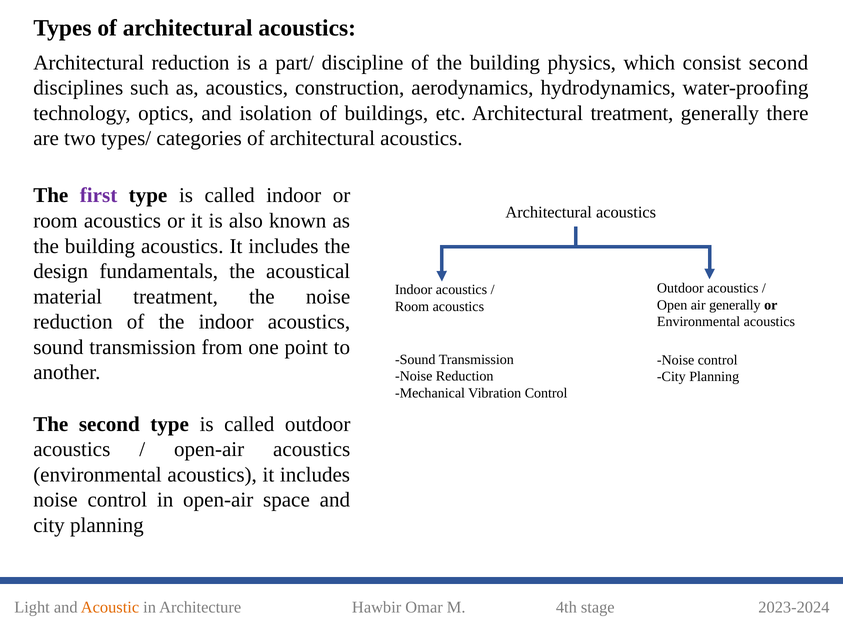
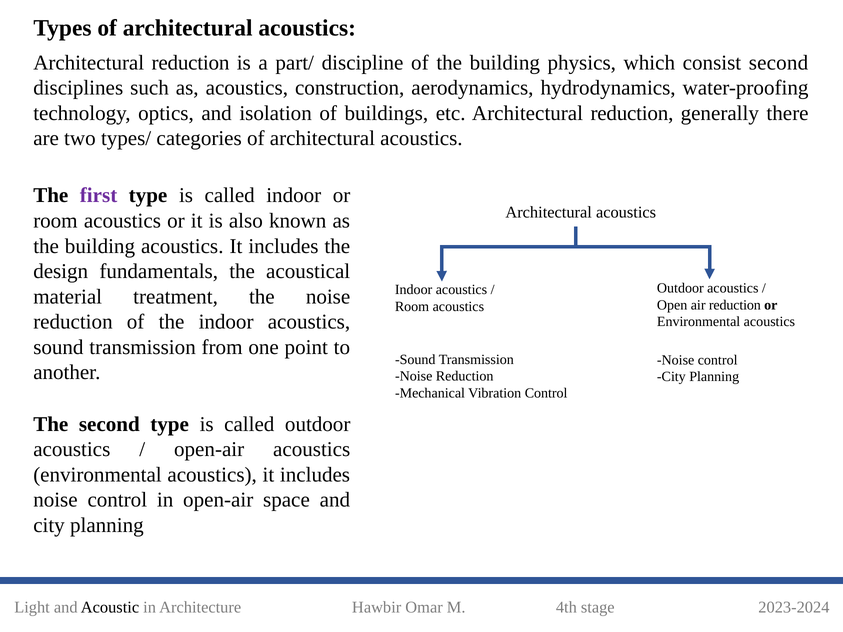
etc Architectural treatment: treatment -> reduction
air generally: generally -> reduction
Acoustic colour: orange -> black
